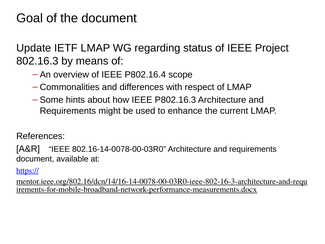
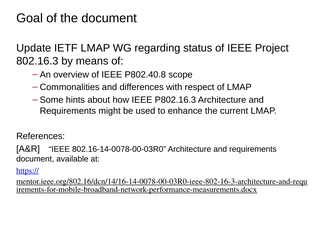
P802.16.4: P802.16.4 -> P802.40.8
